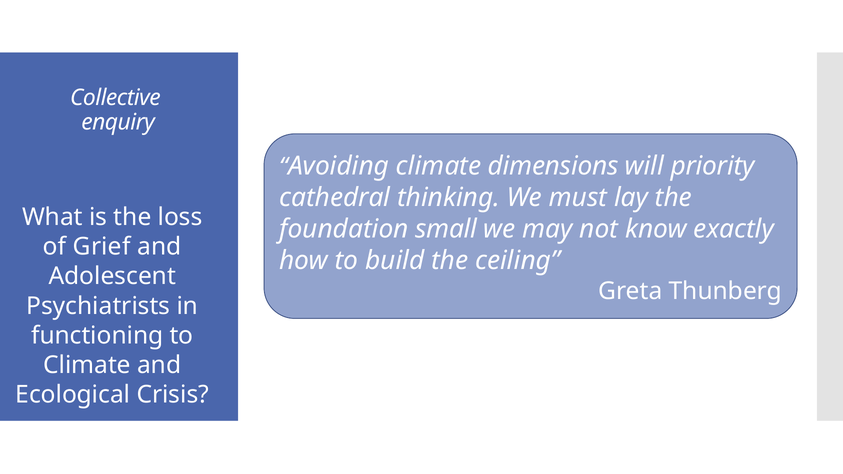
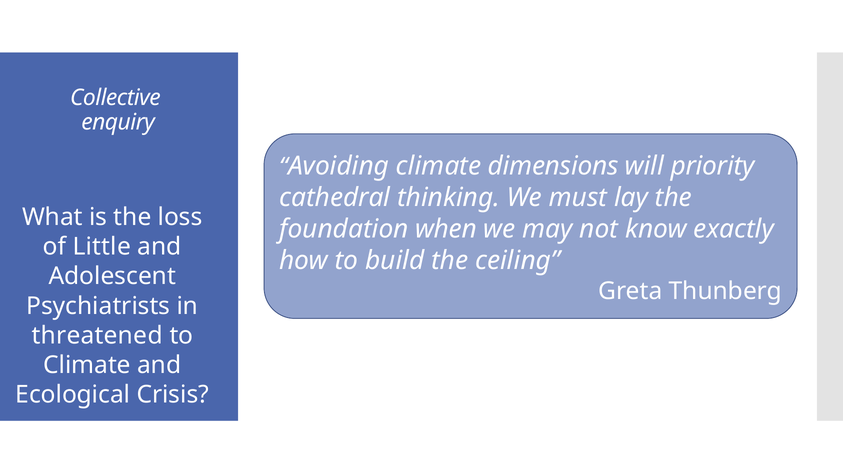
small: small -> when
Grief: Grief -> Little
functioning: functioning -> threatened
